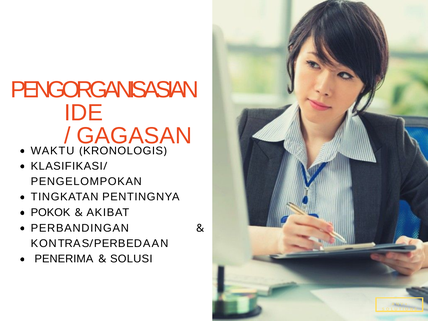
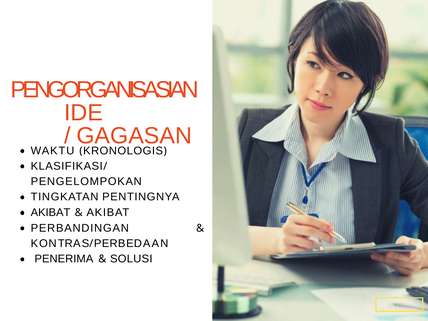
POKOK at (51, 212): POKOK -> AKIBAT
